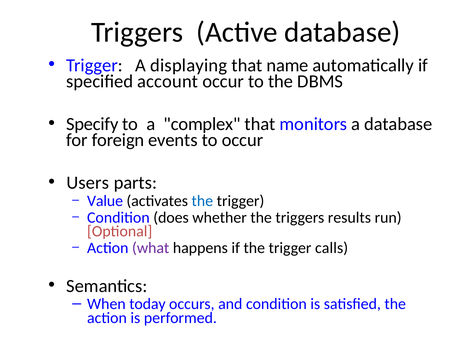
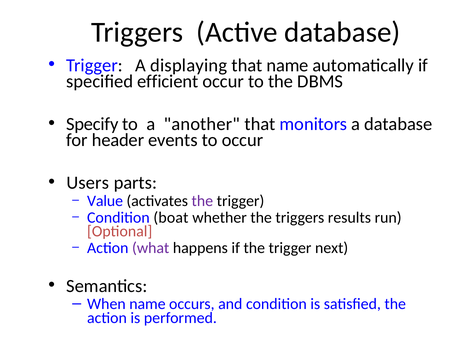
account: account -> efficient
complex: complex -> another
foreign: foreign -> header
the at (202, 201) colour: blue -> purple
does: does -> boat
calls: calls -> next
When today: today -> name
